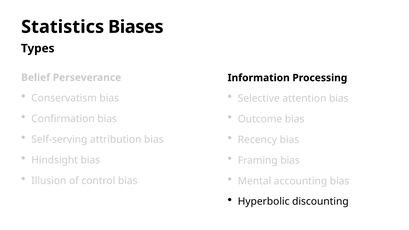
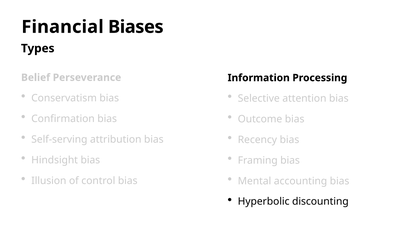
Statistics: Statistics -> Financial
